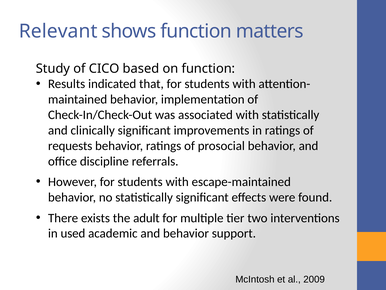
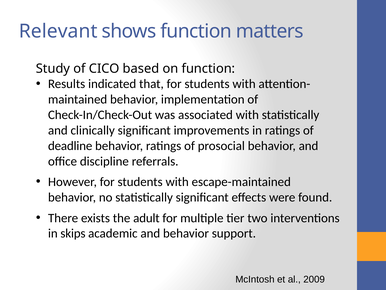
requests: requests -> deadline
used: used -> skips
